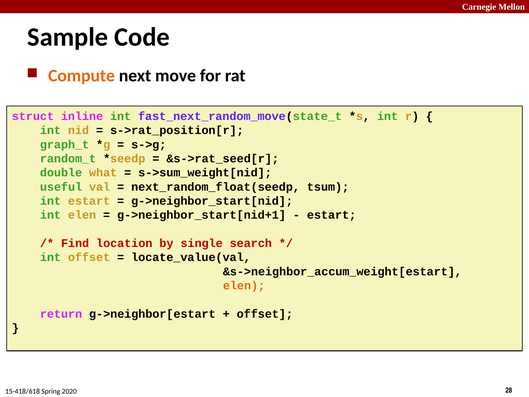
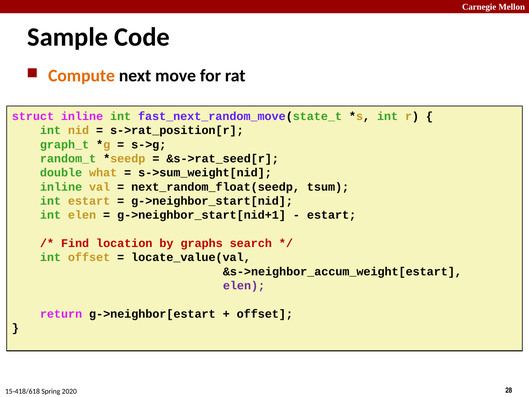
useful at (61, 187): useful -> inline
single: single -> graphs
elen at (244, 285) colour: orange -> purple
